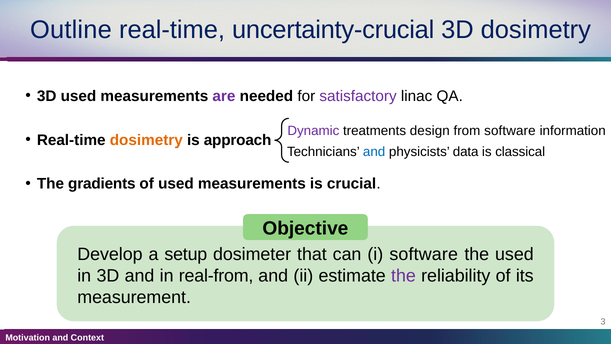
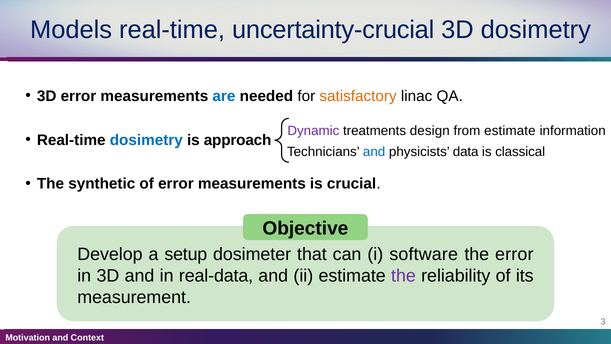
Outline: Outline -> Models
3D used: used -> error
are colour: purple -> blue
satisfactory colour: purple -> orange
from software: software -> estimate
dosimetry at (146, 140) colour: orange -> blue
gradients: gradients -> synthetic
of used: used -> error
the used: used -> error
real-from: real-from -> real-data
